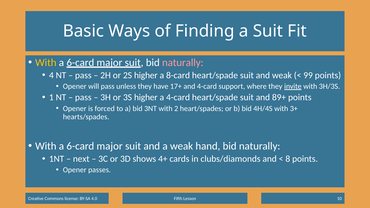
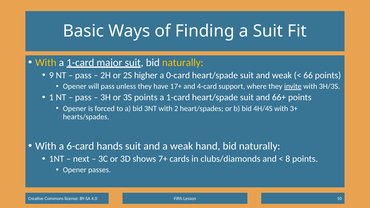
6-card at (80, 63): 6-card -> 1-card
naturally at (183, 63) colour: pink -> yellow
4: 4 -> 9
8-card: 8-card -> 0-card
99: 99 -> 66
3S higher: higher -> points
4-card at (178, 97): 4-card -> 1-card
89+: 89+ -> 66+
major at (110, 146): major -> hands
4+: 4+ -> 7+
